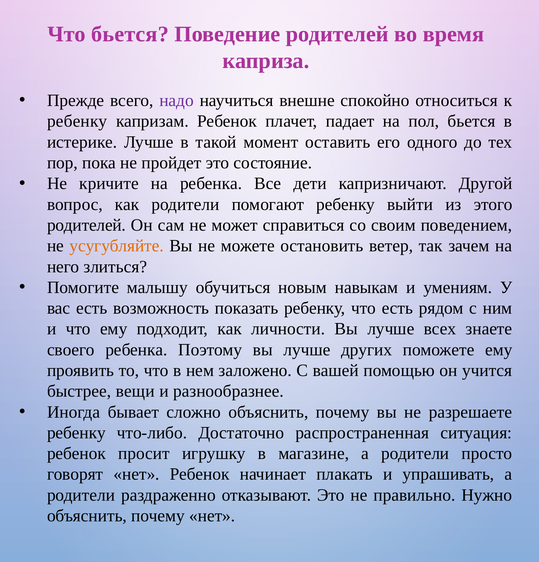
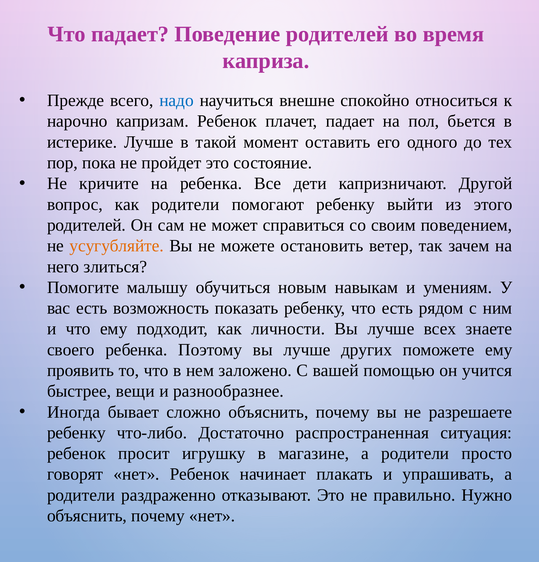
Что бьется: бьется -> падает
надо colour: purple -> blue
ребенку at (77, 121): ребенку -> нарочно
